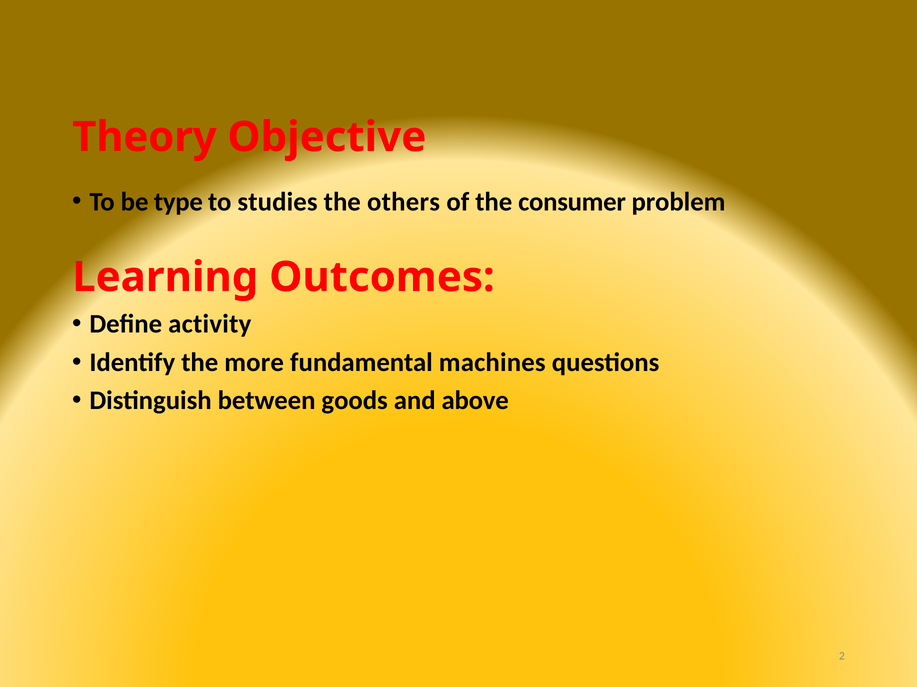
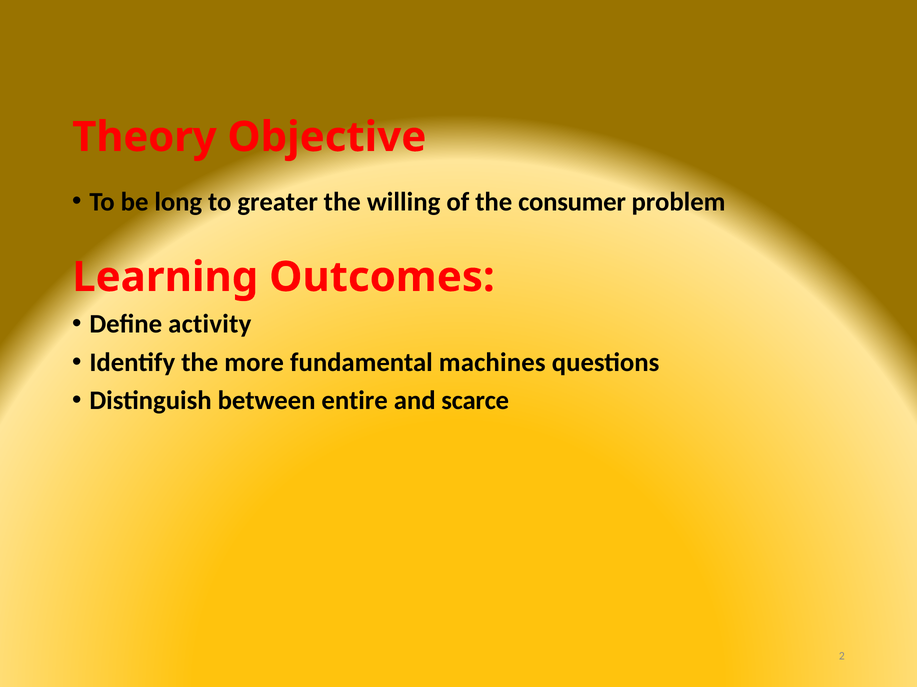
type: type -> long
studies: studies -> greater
others: others -> willing
goods: goods -> entire
above: above -> scarce
